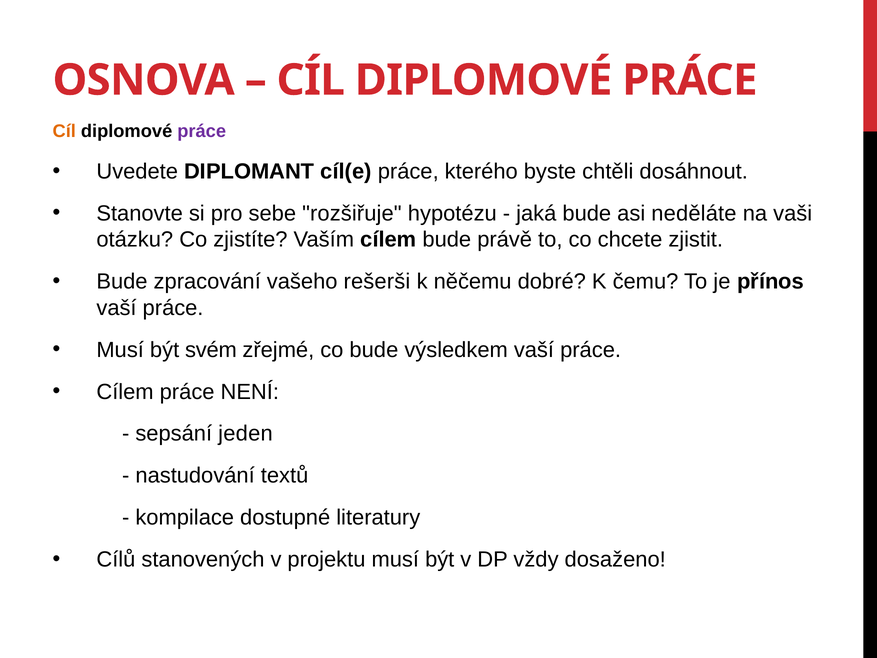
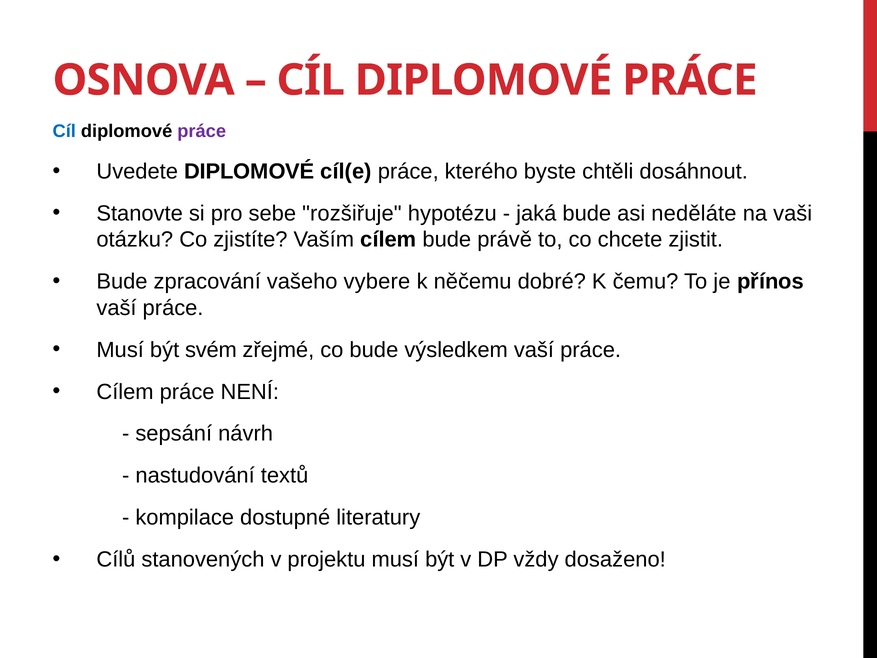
Cíl at (64, 131) colour: orange -> blue
Uvedete DIPLOMANT: DIPLOMANT -> DIPLOMOVÉ
rešerši: rešerši -> vybere
jeden: jeden -> návrh
